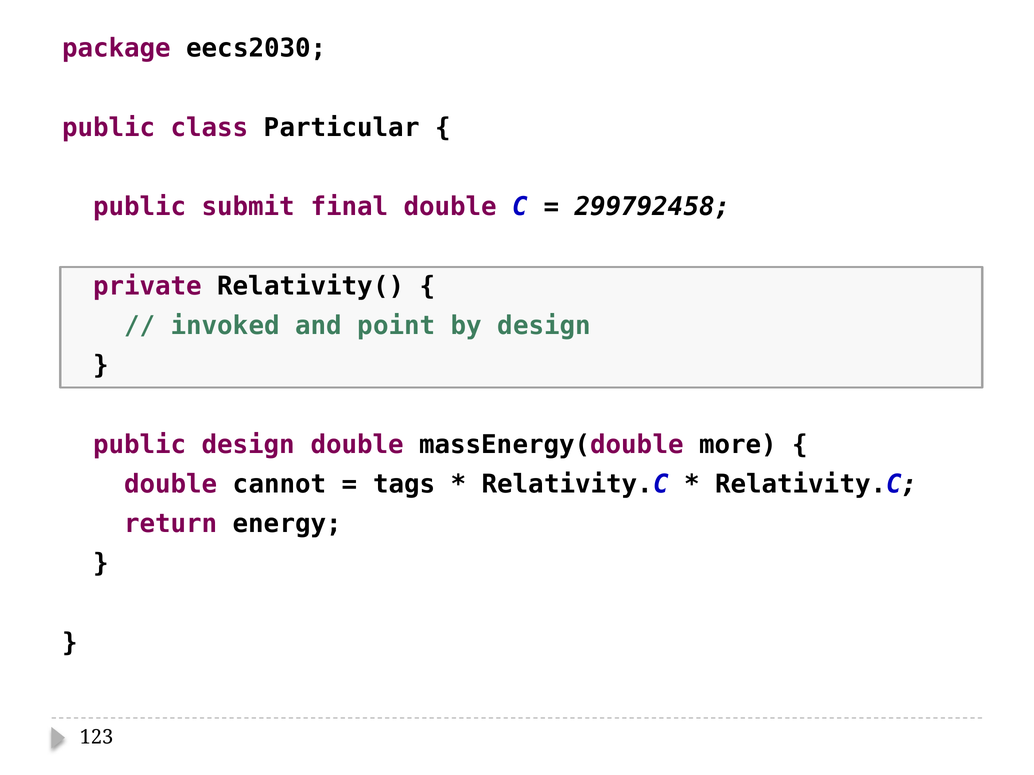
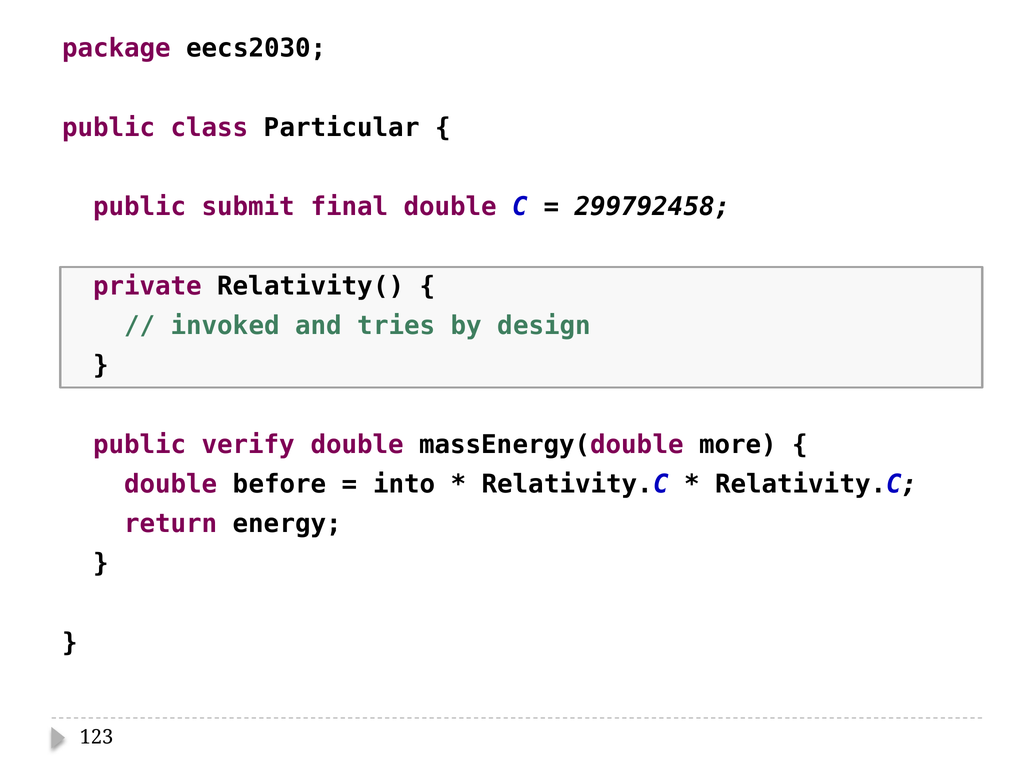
point: point -> tries
public design: design -> verify
cannot: cannot -> before
tags: tags -> into
